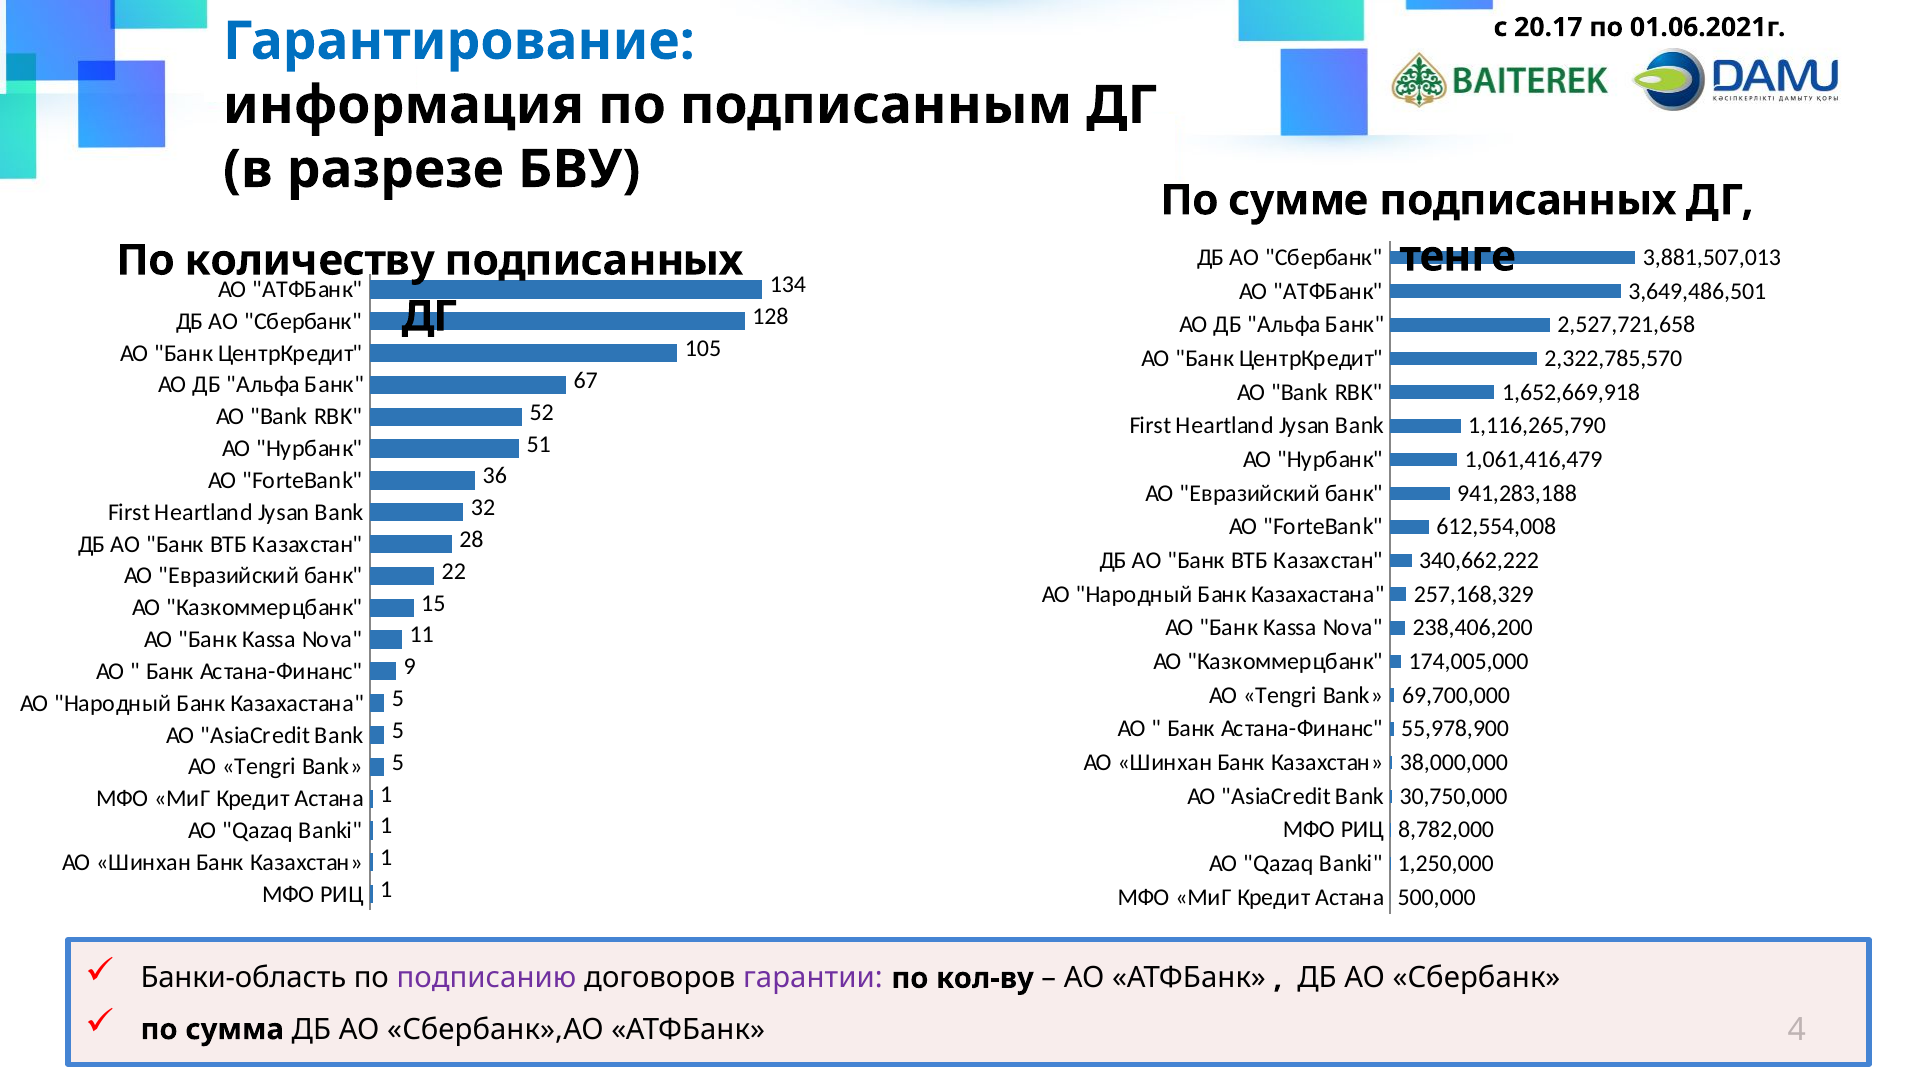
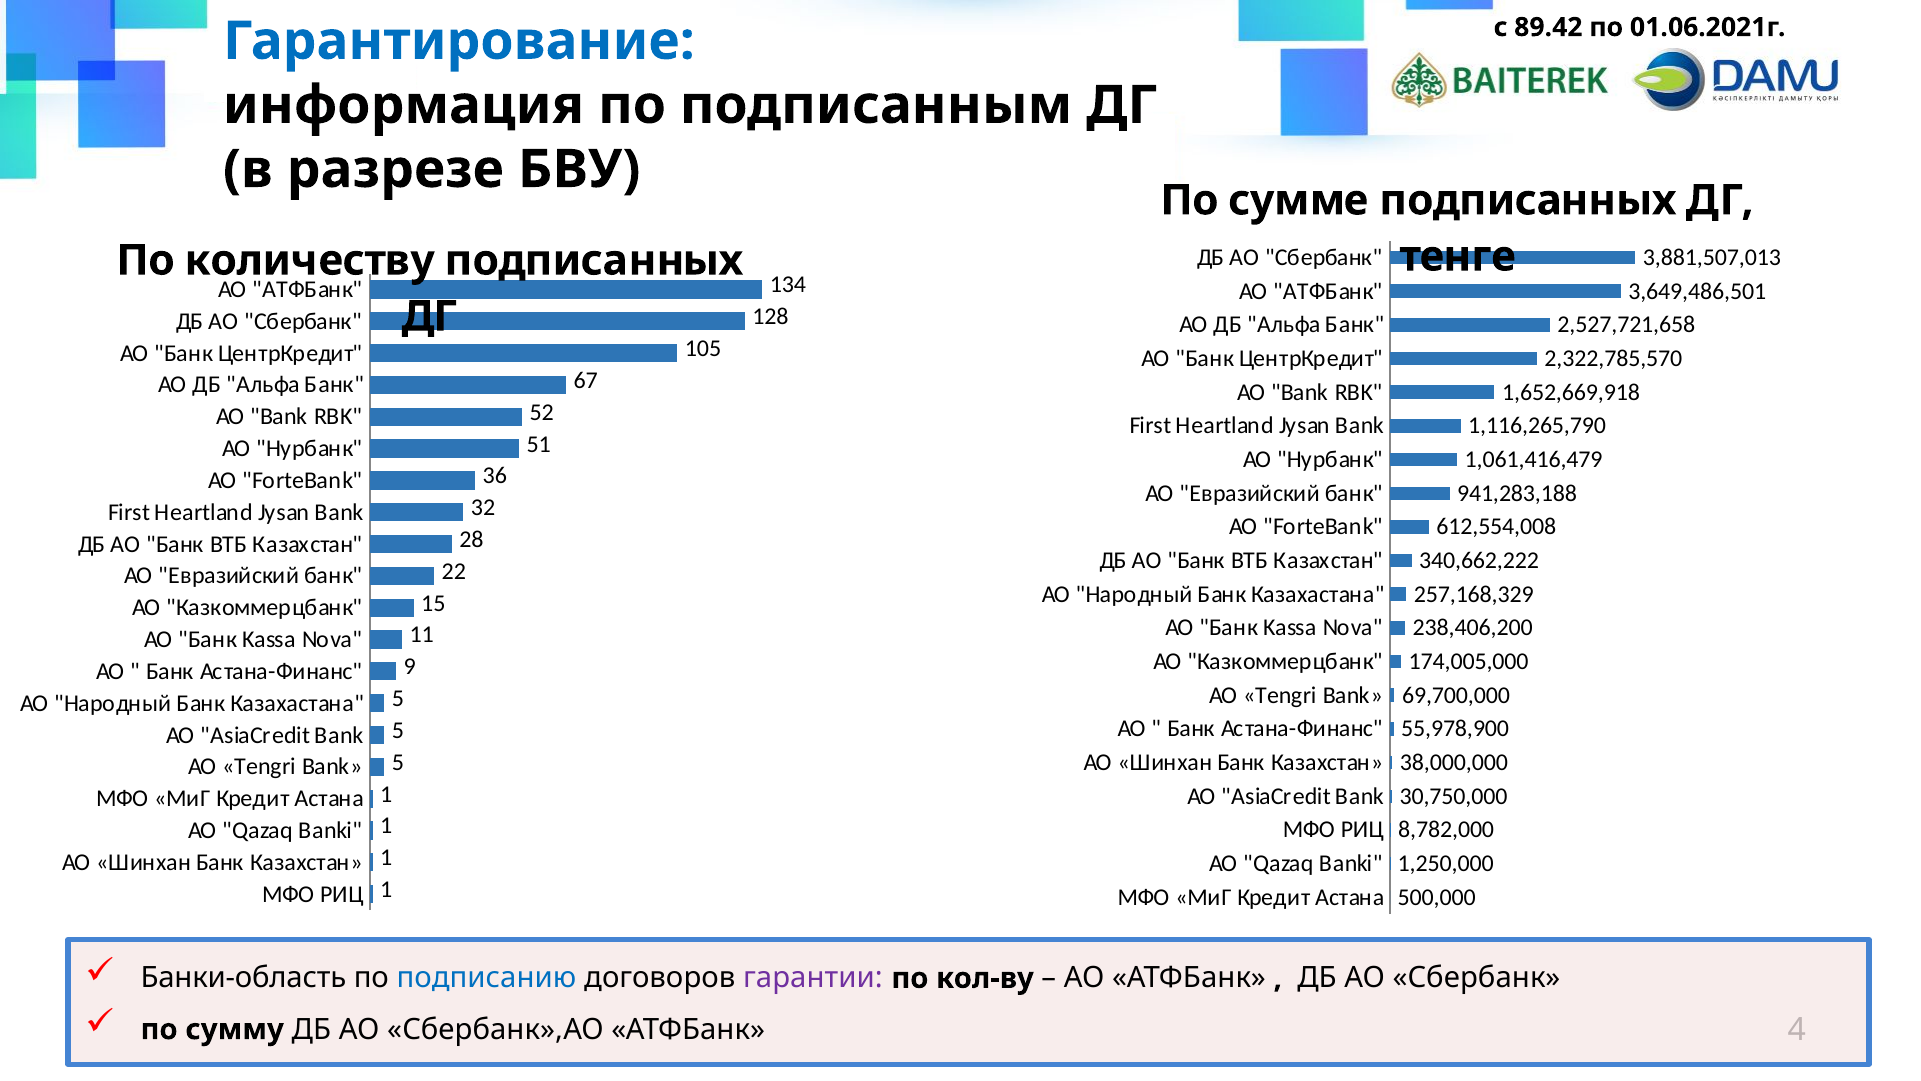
20.17: 20.17 -> 89.42
подписанию colour: purple -> blue
сумма: сумма -> сумму
